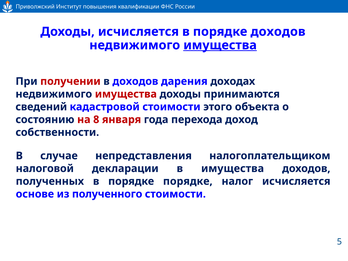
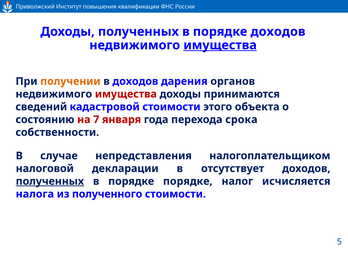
Доходы исчисляется: исчисляется -> полученных
получении colour: red -> orange
доходах: доходах -> органов
8: 8 -> 7
доход: доход -> срока
в имущества: имущества -> отсутствует
полученных at (50, 181) underline: none -> present
основе: основе -> налога
